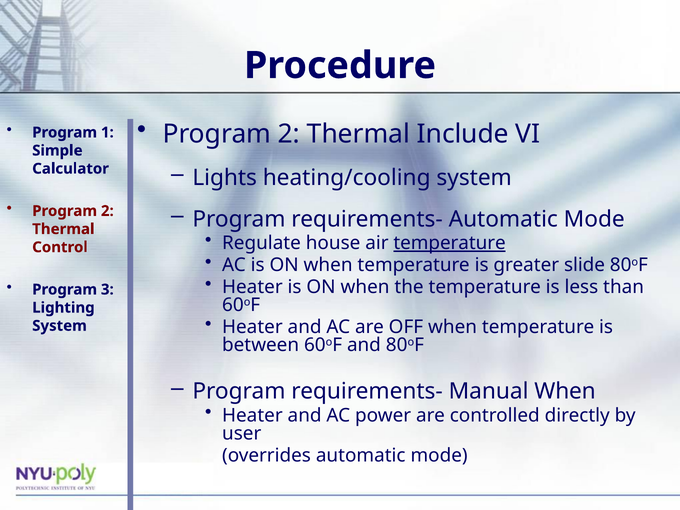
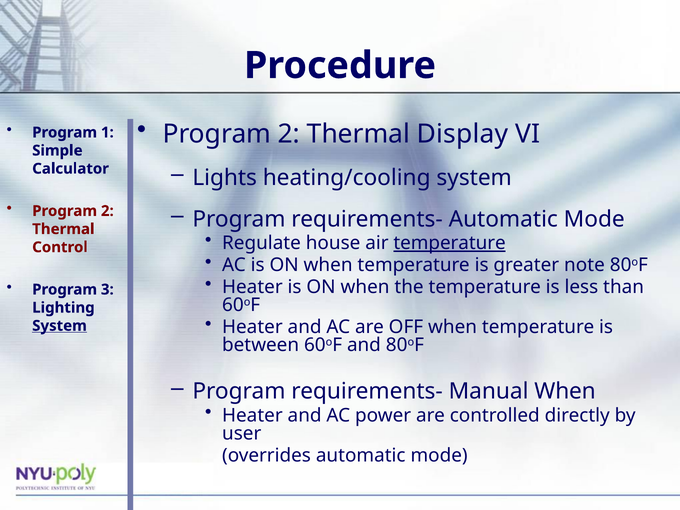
Include: Include -> Display
slide: slide -> note
System at (60, 326) underline: none -> present
